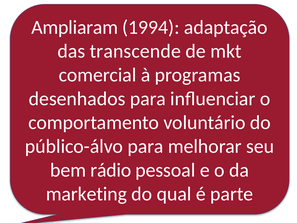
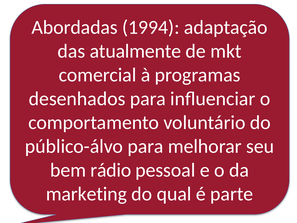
Ampliaram: Ampliaram -> Abordadas
transcende: transcende -> atualmente
